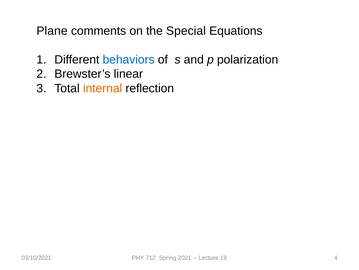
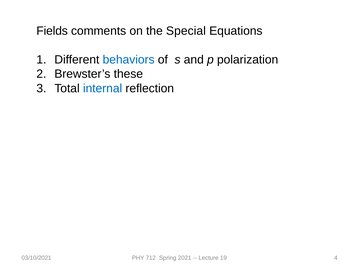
Plane: Plane -> Fields
linear: linear -> these
internal colour: orange -> blue
